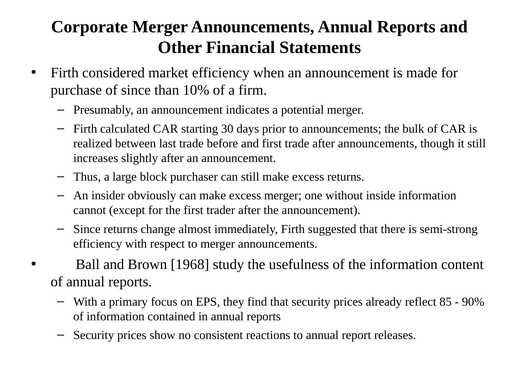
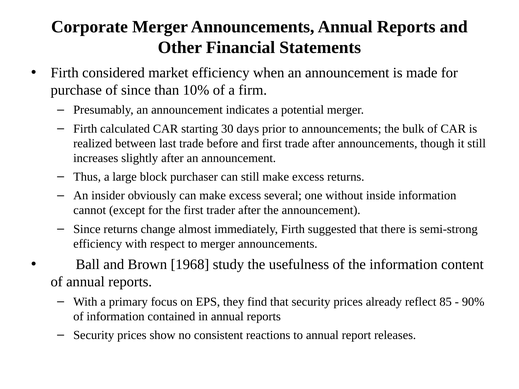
excess merger: merger -> several
